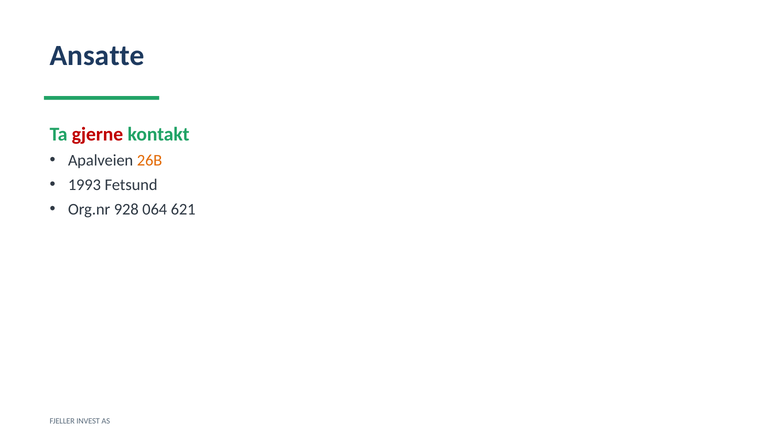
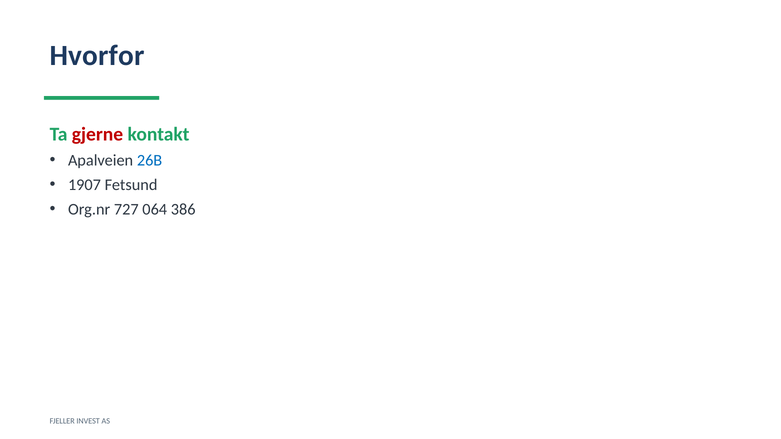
Ansatte: Ansatte -> Hvorfor
26B colour: orange -> blue
1993: 1993 -> 1907
928: 928 -> 727
621: 621 -> 386
